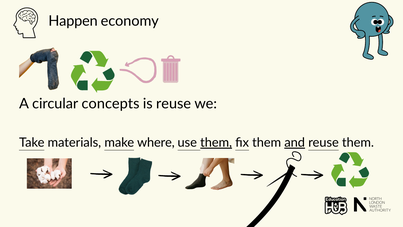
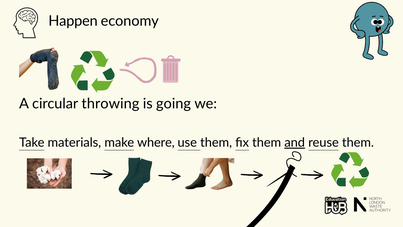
concepts: concepts -> throwing
is reuse: reuse -> going
them at (216, 142) underline: present -> none
